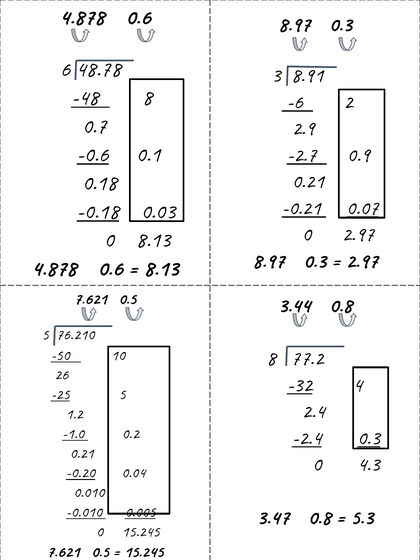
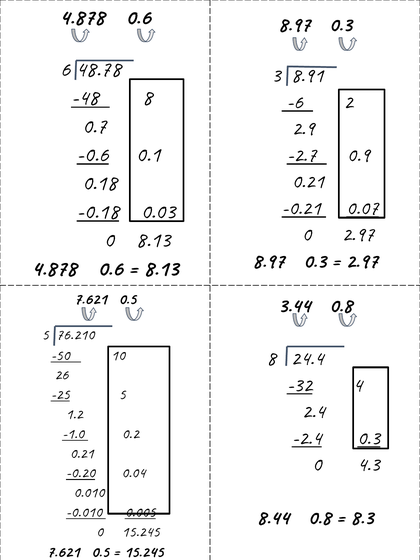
77.2: 77.2 -> 24.4
3.47: 3.47 -> 8.44
5.3: 5.3 -> 8.3
